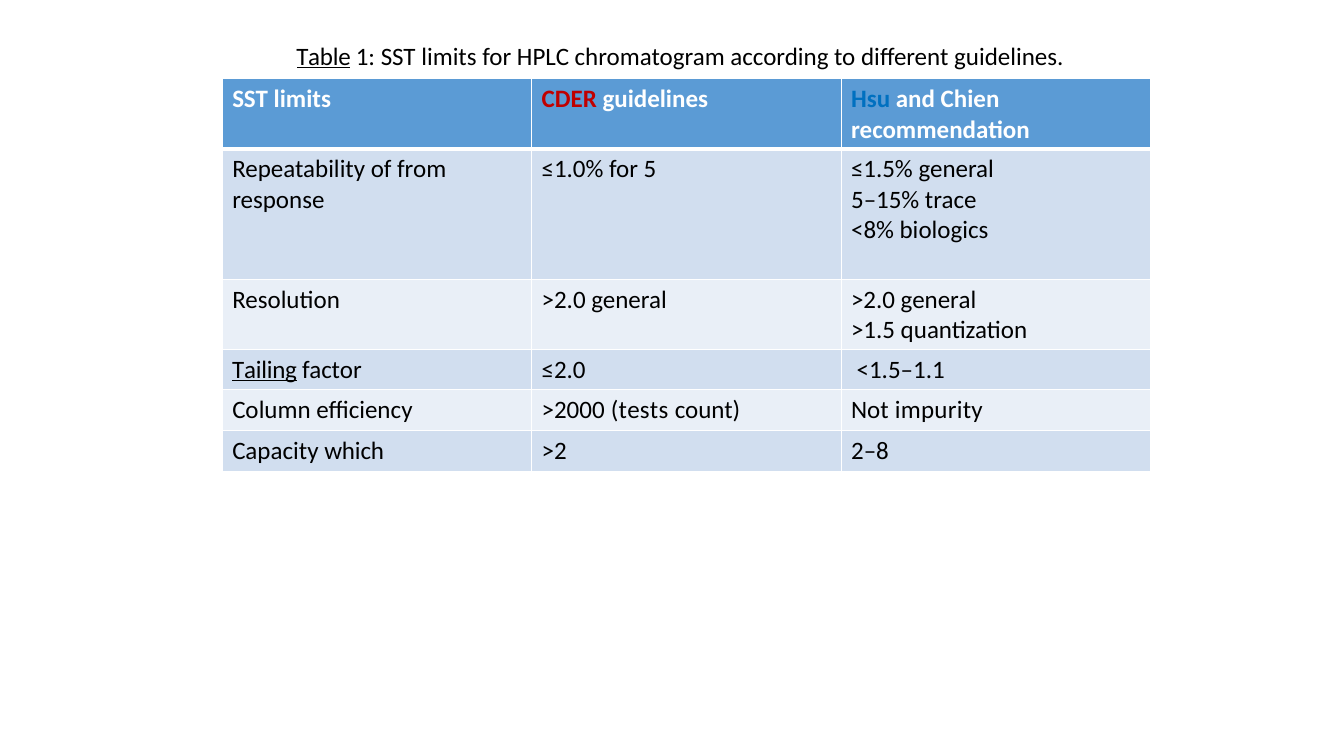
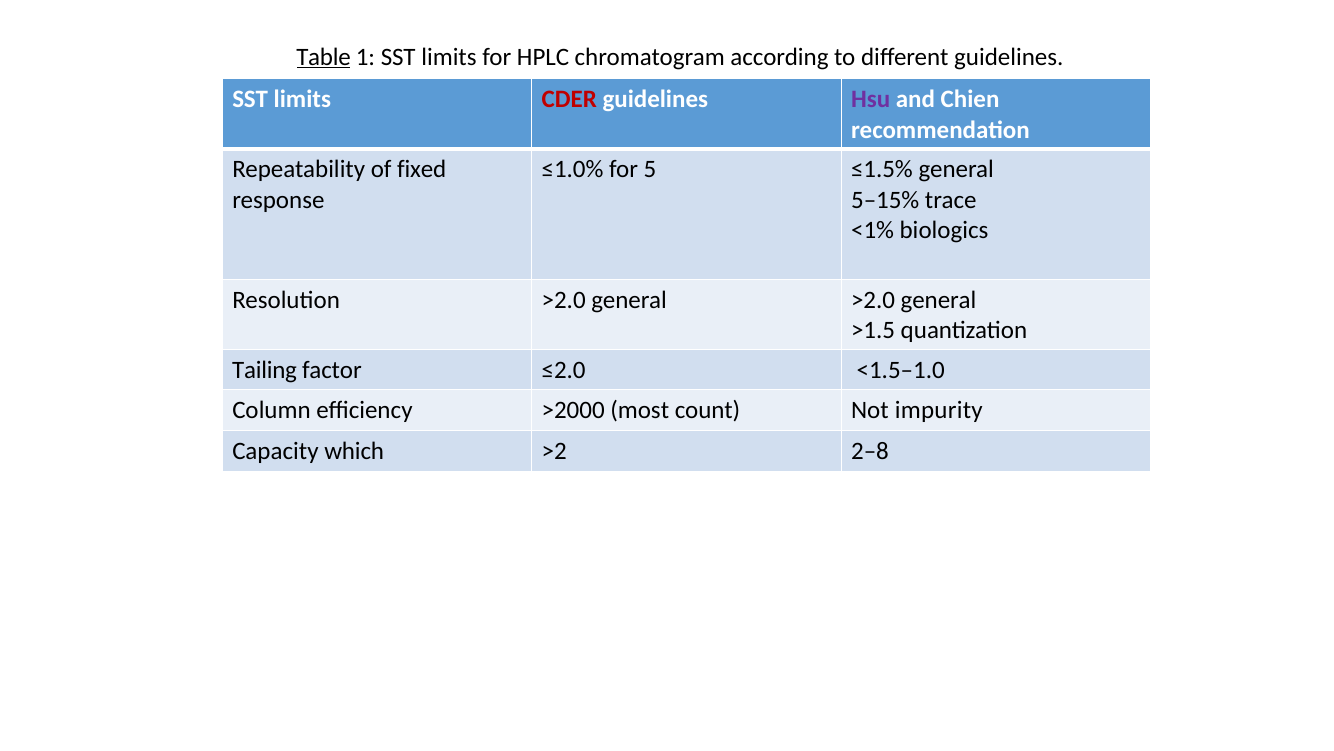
Hsu colour: blue -> purple
from: from -> fixed
<8%: <8% -> <1%
Tailing underline: present -> none
<1.5–1.1: <1.5–1.1 -> <1.5–1.0
tests: tests -> most
